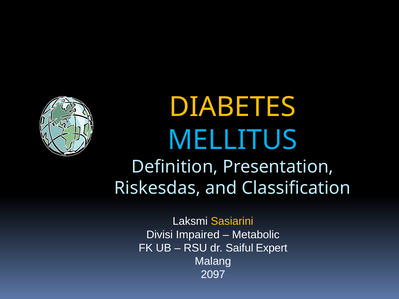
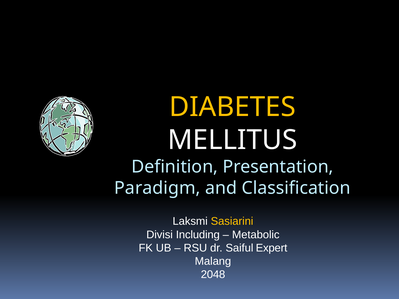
MELLITUS colour: light blue -> white
Riskesdas: Riskesdas -> Paradigm
Impaired: Impaired -> Including
2097: 2097 -> 2048
